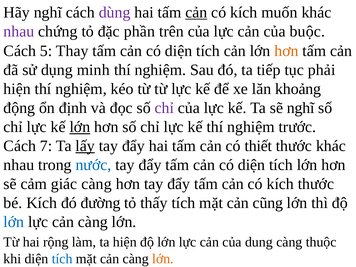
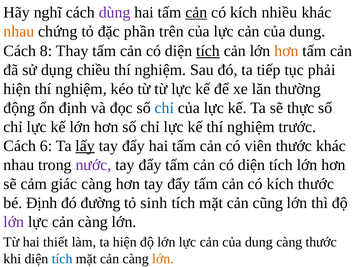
muốn: muốn -> nhiều
nhau at (19, 31) colour: purple -> orange
buộc at (307, 31): buộc -> dung
5: 5 -> 8
tích at (208, 51) underline: none -> present
minh: minh -> chiều
khoảng: khoảng -> thường
chỉ at (164, 108) colour: purple -> blue
sẽ nghĩ: nghĩ -> thực
lớn at (80, 127) underline: present -> none
7: 7 -> 6
thiết: thiết -> viên
nước colour: blue -> purple
bé Kích: Kích -> Định
thấy: thấy -> sinh
lớn at (14, 222) colour: blue -> purple
rộng: rộng -> thiết
càng thuộc: thuộc -> thước
